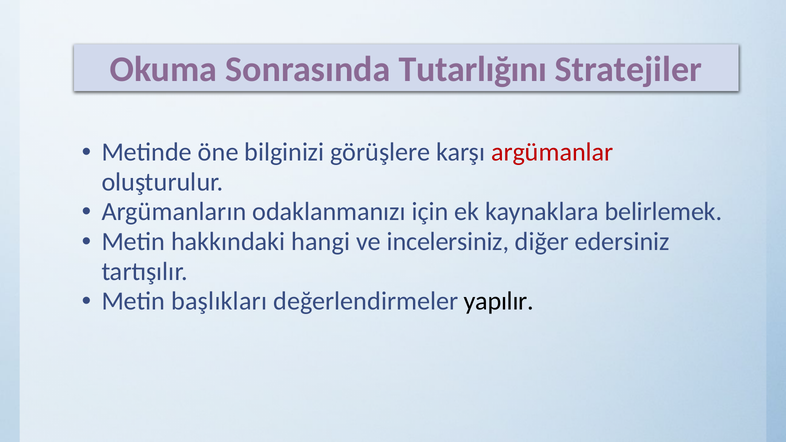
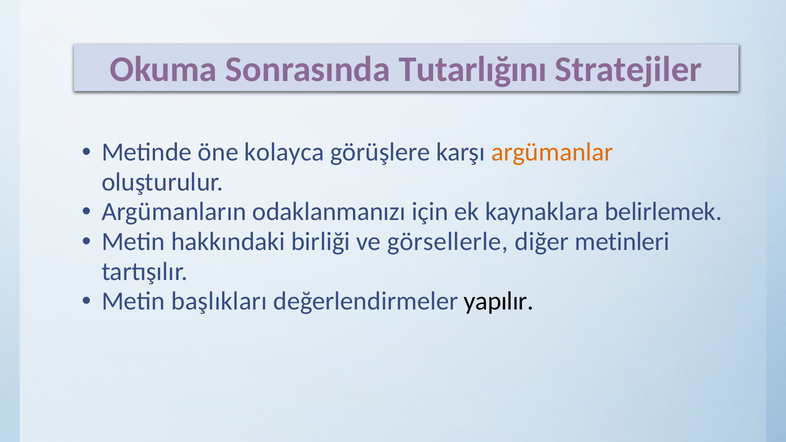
bilginizi: bilginizi -> kolayca
argümanlar colour: red -> orange
hangi: hangi -> birliği
incelersiniz: incelersiniz -> görsellerle
edersiniz: edersiniz -> metinleri
